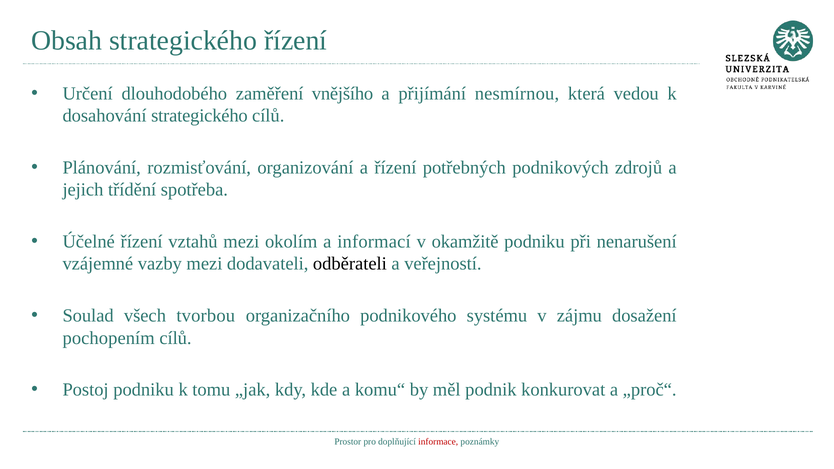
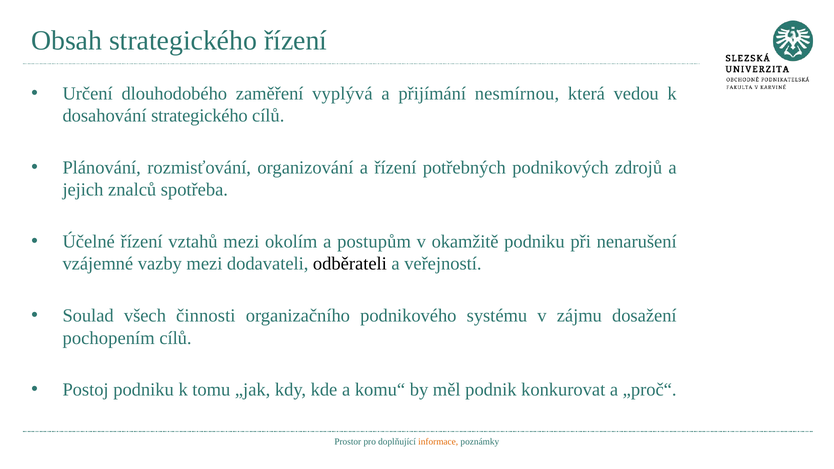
vnějšího: vnějšího -> vyplývá
třídění: třídění -> znalců
informací: informací -> postupům
tvorbou: tvorbou -> činnosti
informace colour: red -> orange
